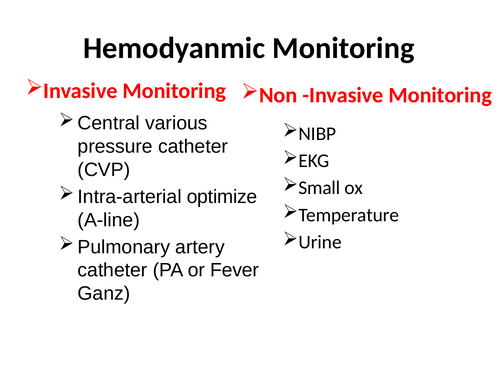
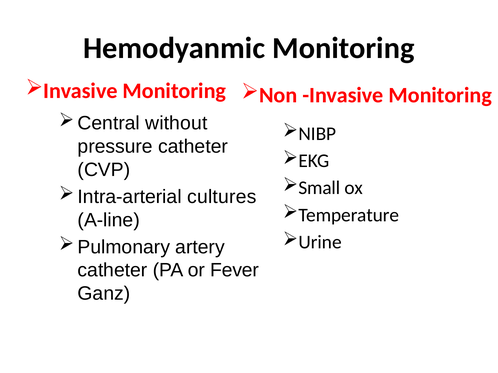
various: various -> without
optimize: optimize -> cultures
